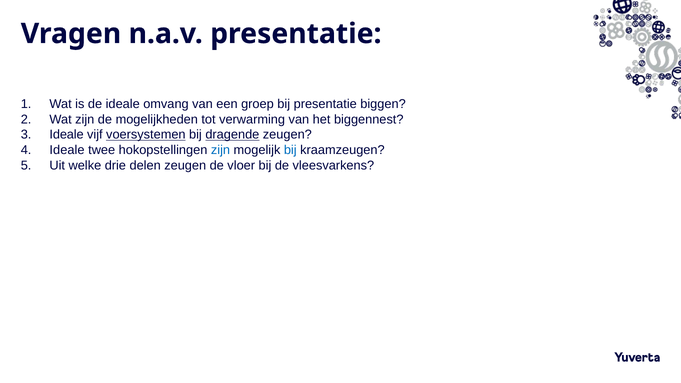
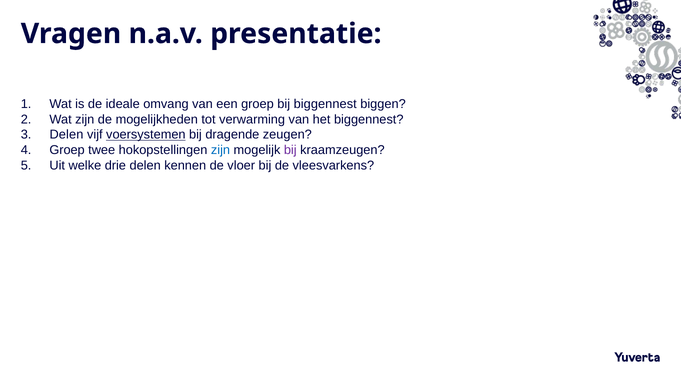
bij presentatie: presentatie -> biggennest
Ideale at (67, 135): Ideale -> Delen
dragende underline: present -> none
Ideale at (67, 150): Ideale -> Groep
bij at (290, 150) colour: blue -> purple
delen zeugen: zeugen -> kennen
